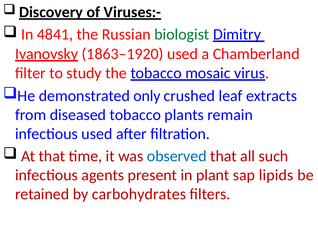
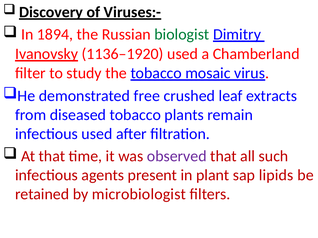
4841: 4841 -> 1894
1863–1920: 1863–1920 -> 1136–1920
only: only -> free
observed colour: blue -> purple
carbohydrates: carbohydrates -> microbiologist
